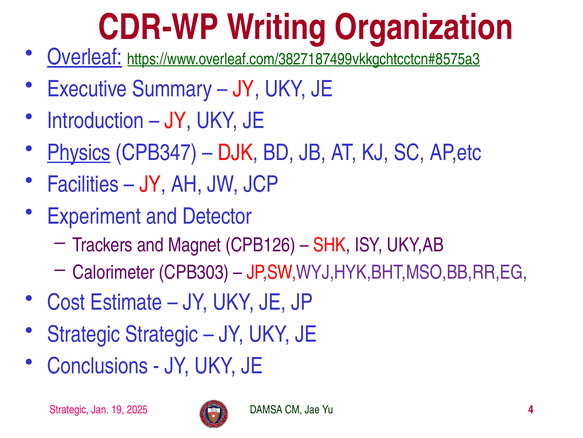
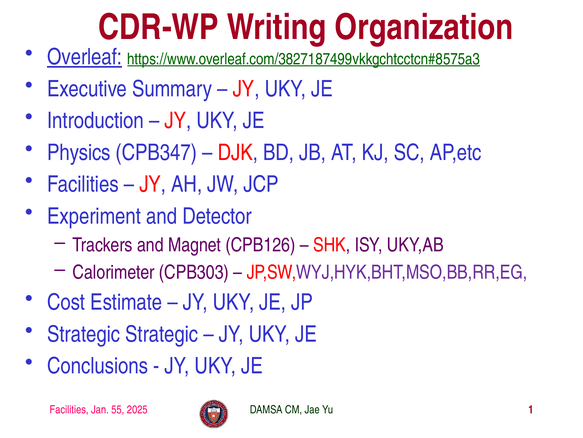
Physics underline: present -> none
Strategic at (69, 409): Strategic -> Facilities
19: 19 -> 55
4: 4 -> 1
